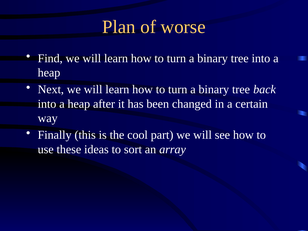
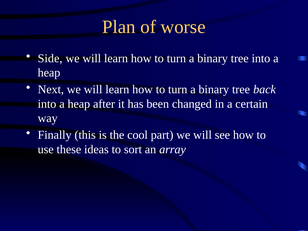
Find: Find -> Side
